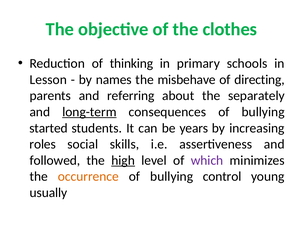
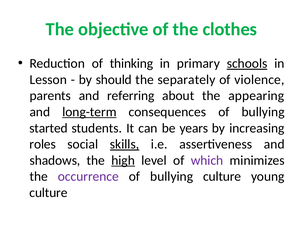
schools underline: none -> present
names: names -> should
misbehave: misbehave -> separately
directing: directing -> violence
separately: separately -> appearing
skills underline: none -> present
followed: followed -> shadows
occurrence colour: orange -> purple
bullying control: control -> culture
usually at (48, 193): usually -> culture
